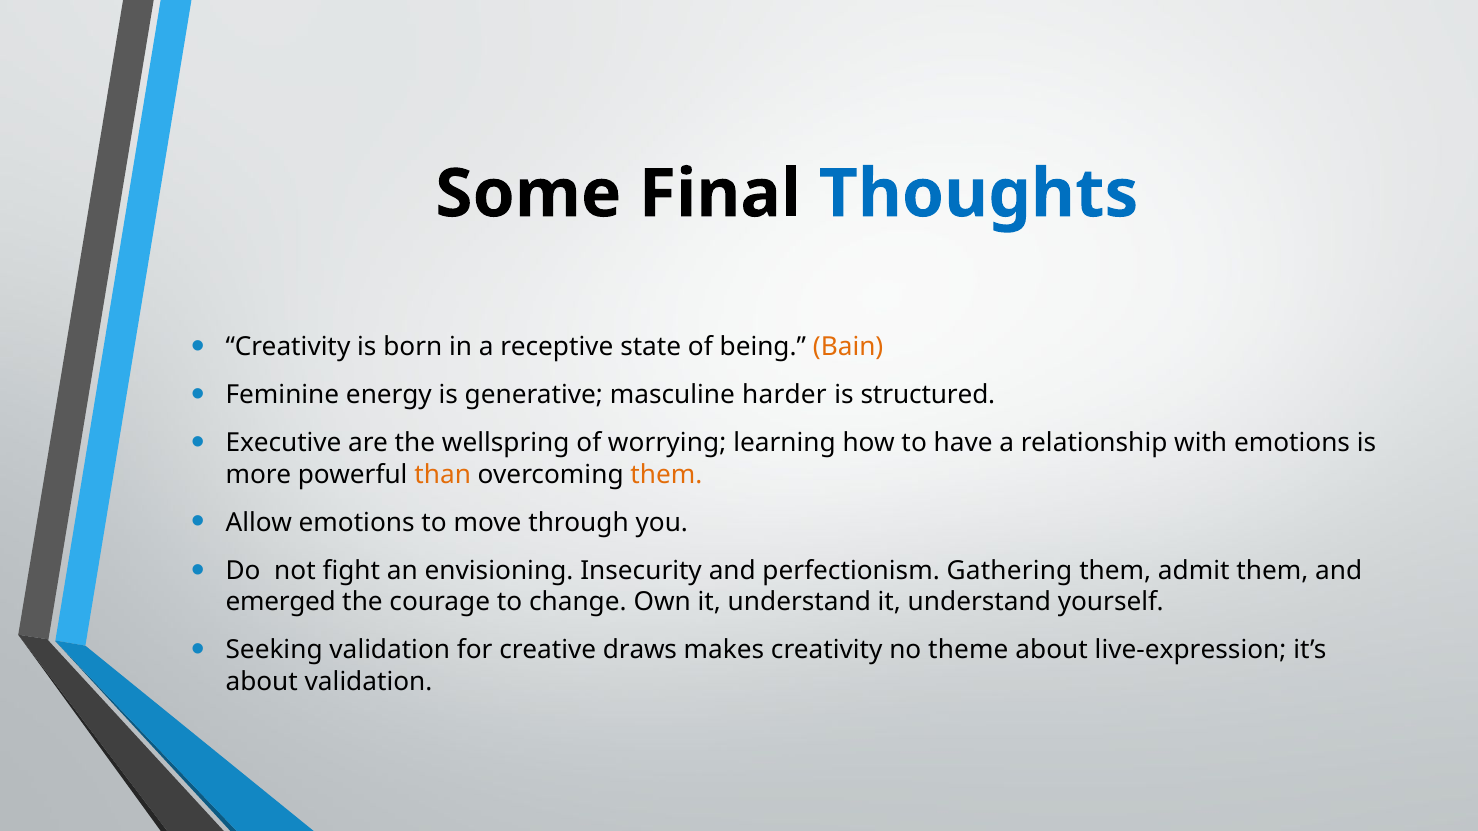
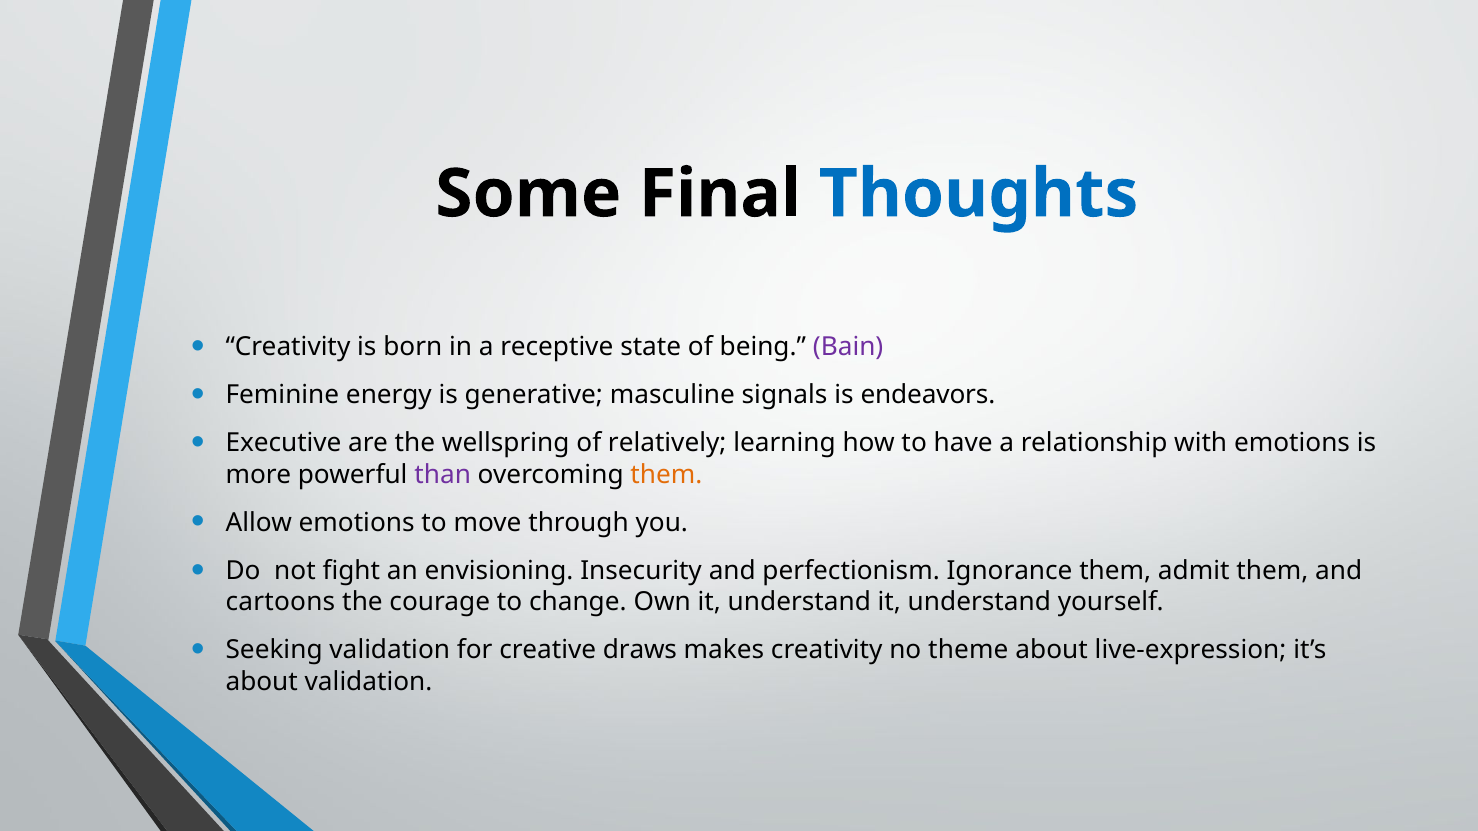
Bain colour: orange -> purple
harder: harder -> signals
structured: structured -> endeavors
worrying: worrying -> relatively
than colour: orange -> purple
Gathering: Gathering -> Ignorance
emerged: emerged -> cartoons
